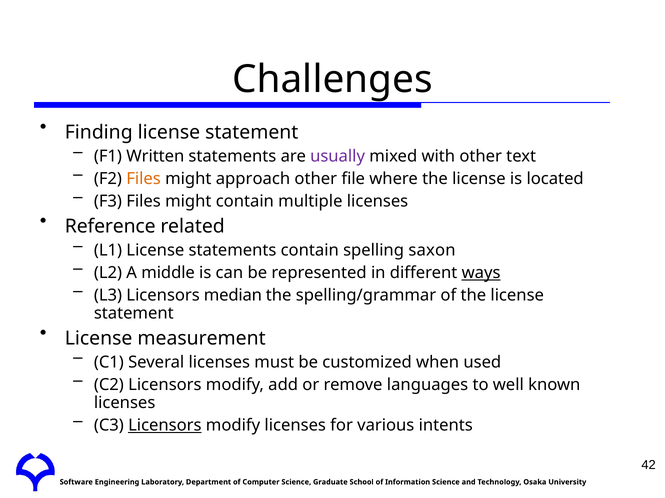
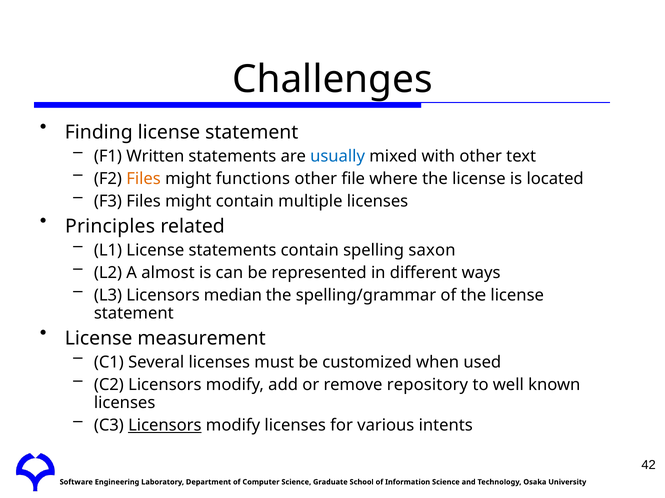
usually colour: purple -> blue
approach: approach -> functions
Reference: Reference -> Principles
middle: middle -> almost
ways underline: present -> none
languages: languages -> repository
